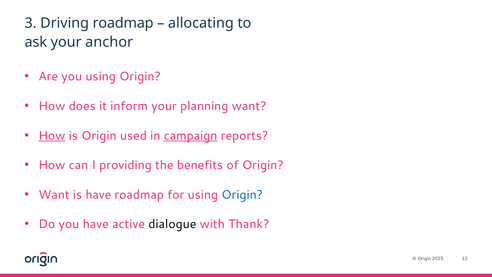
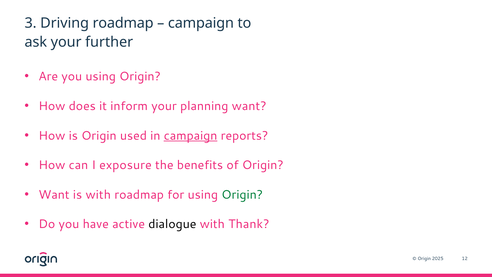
allocating at (201, 23): allocating -> campaign
anchor: anchor -> further
How at (52, 136) underline: present -> none
providing: providing -> exposure
is have: have -> with
Origin at (242, 195) colour: blue -> green
